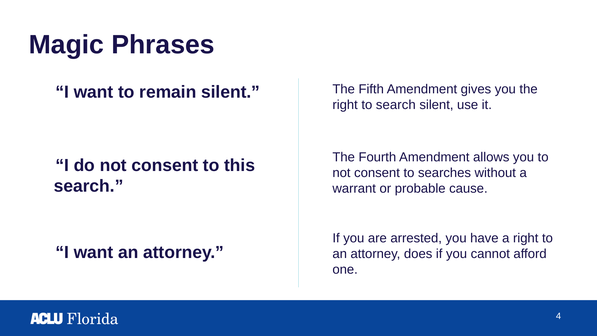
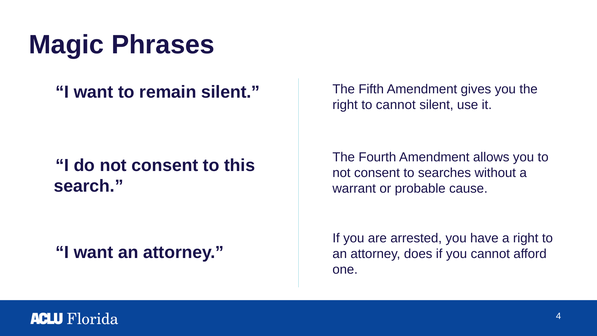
to search: search -> cannot
